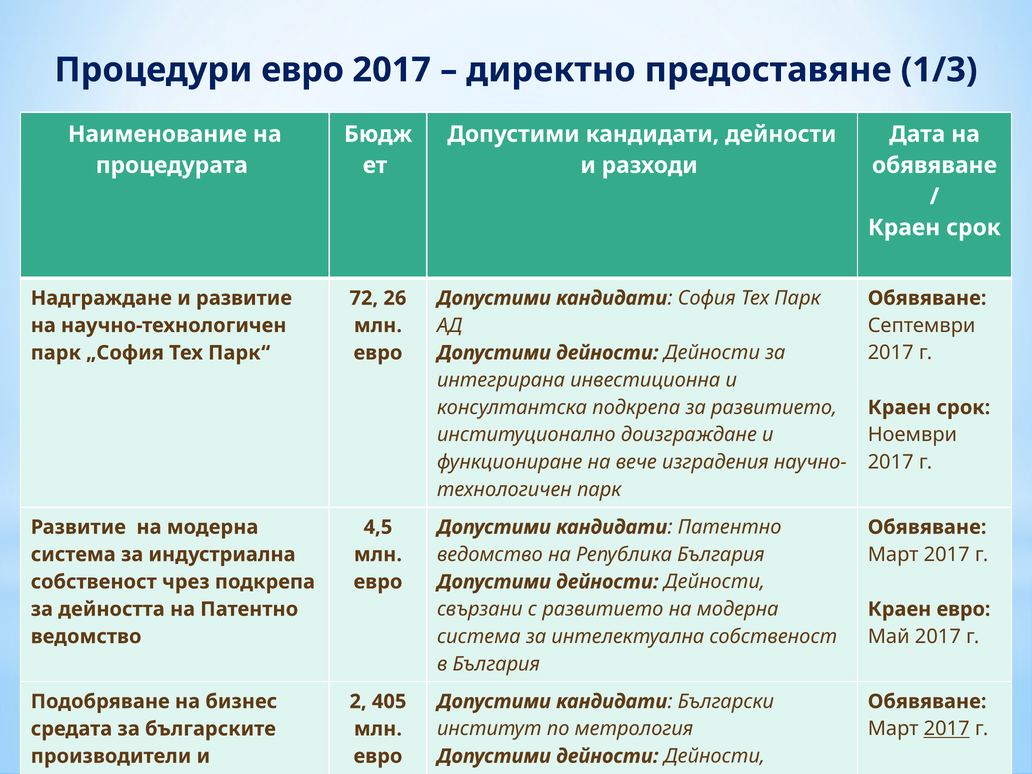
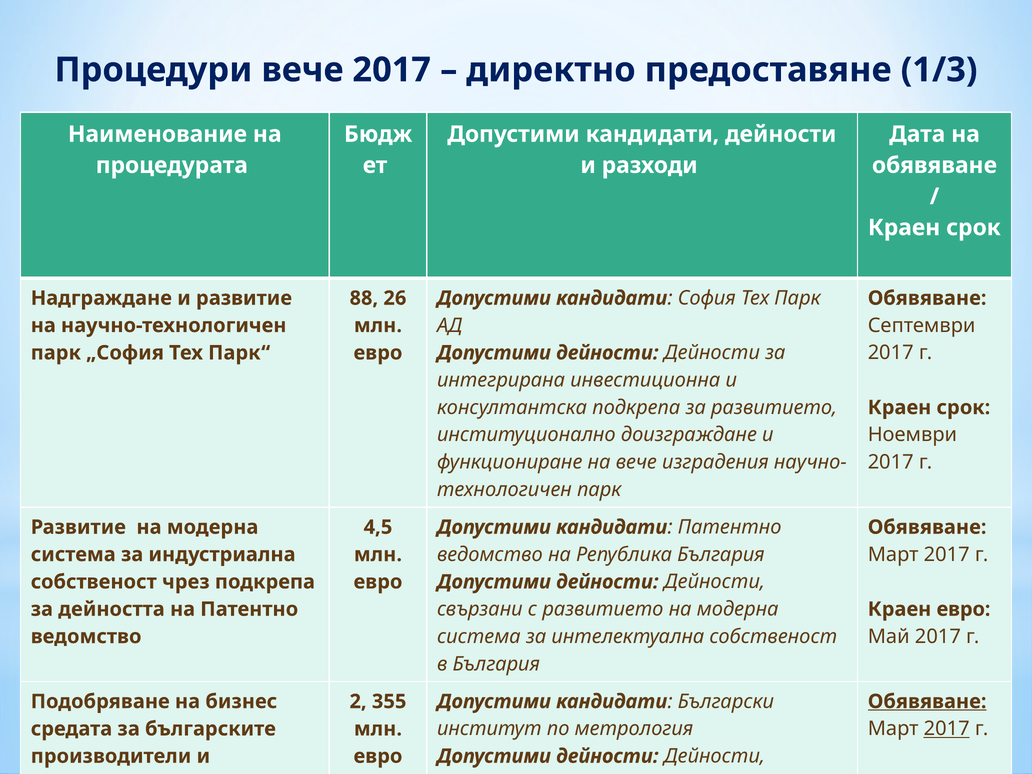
Процедури евро: евро -> вече
72: 72 -> 88
405: 405 -> 355
Обявяване at (927, 702) underline: none -> present
